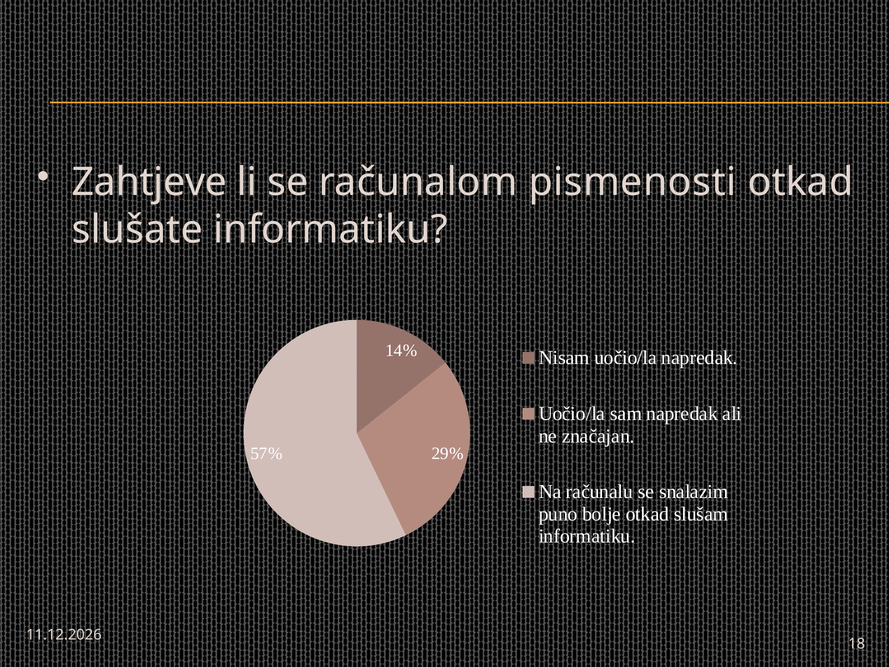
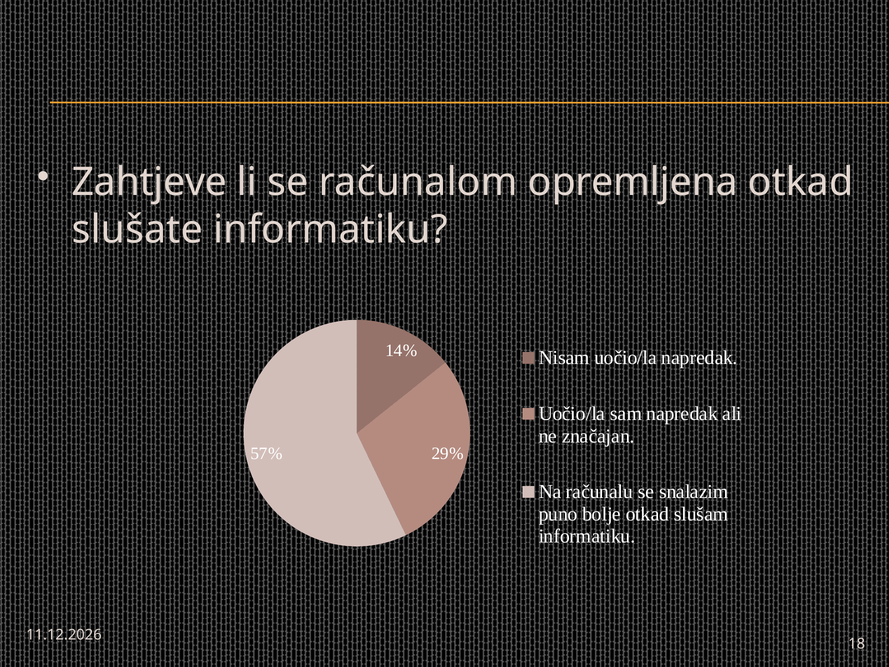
pismenosti: pismenosti -> opremljena
